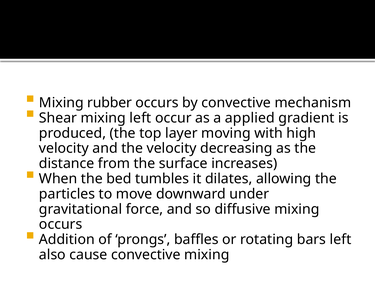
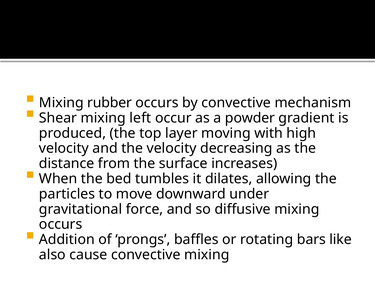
applied: applied -> powder
bars left: left -> like
